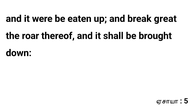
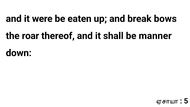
great: great -> bows
brought: brought -> manner
